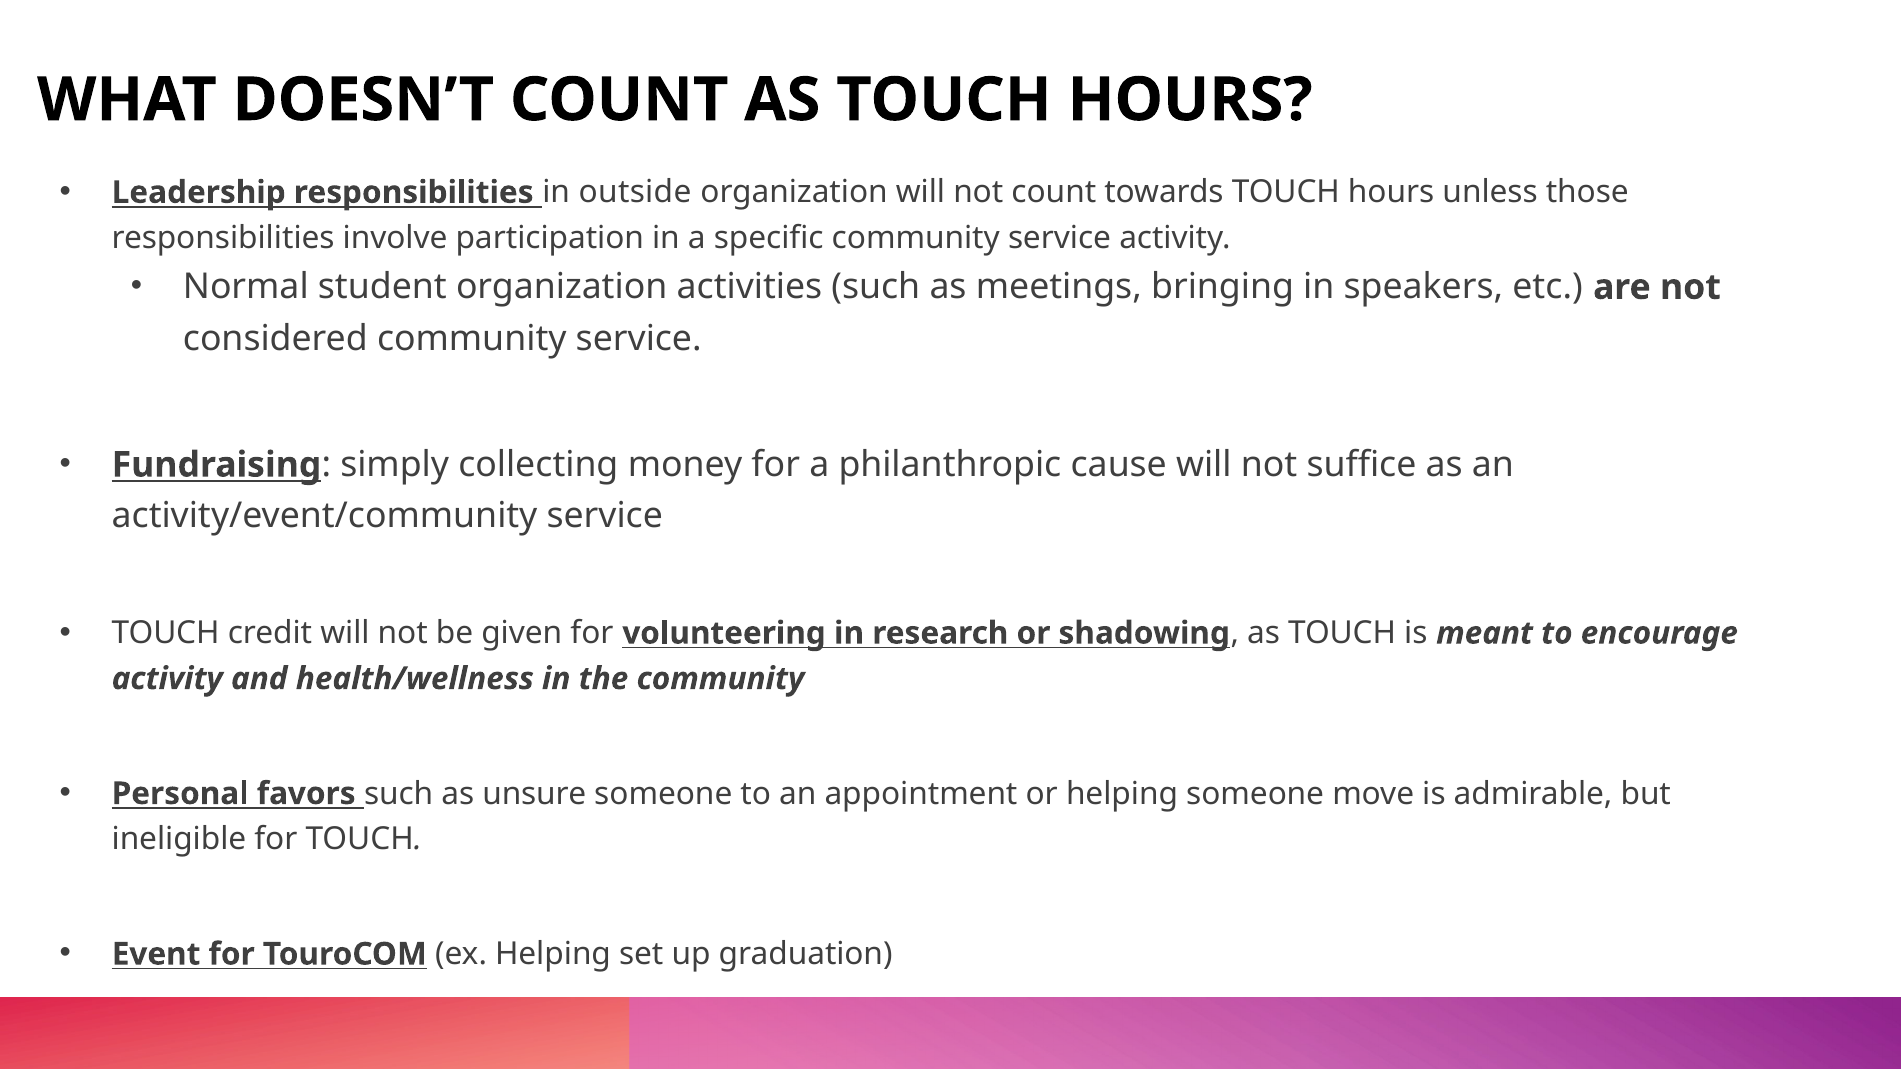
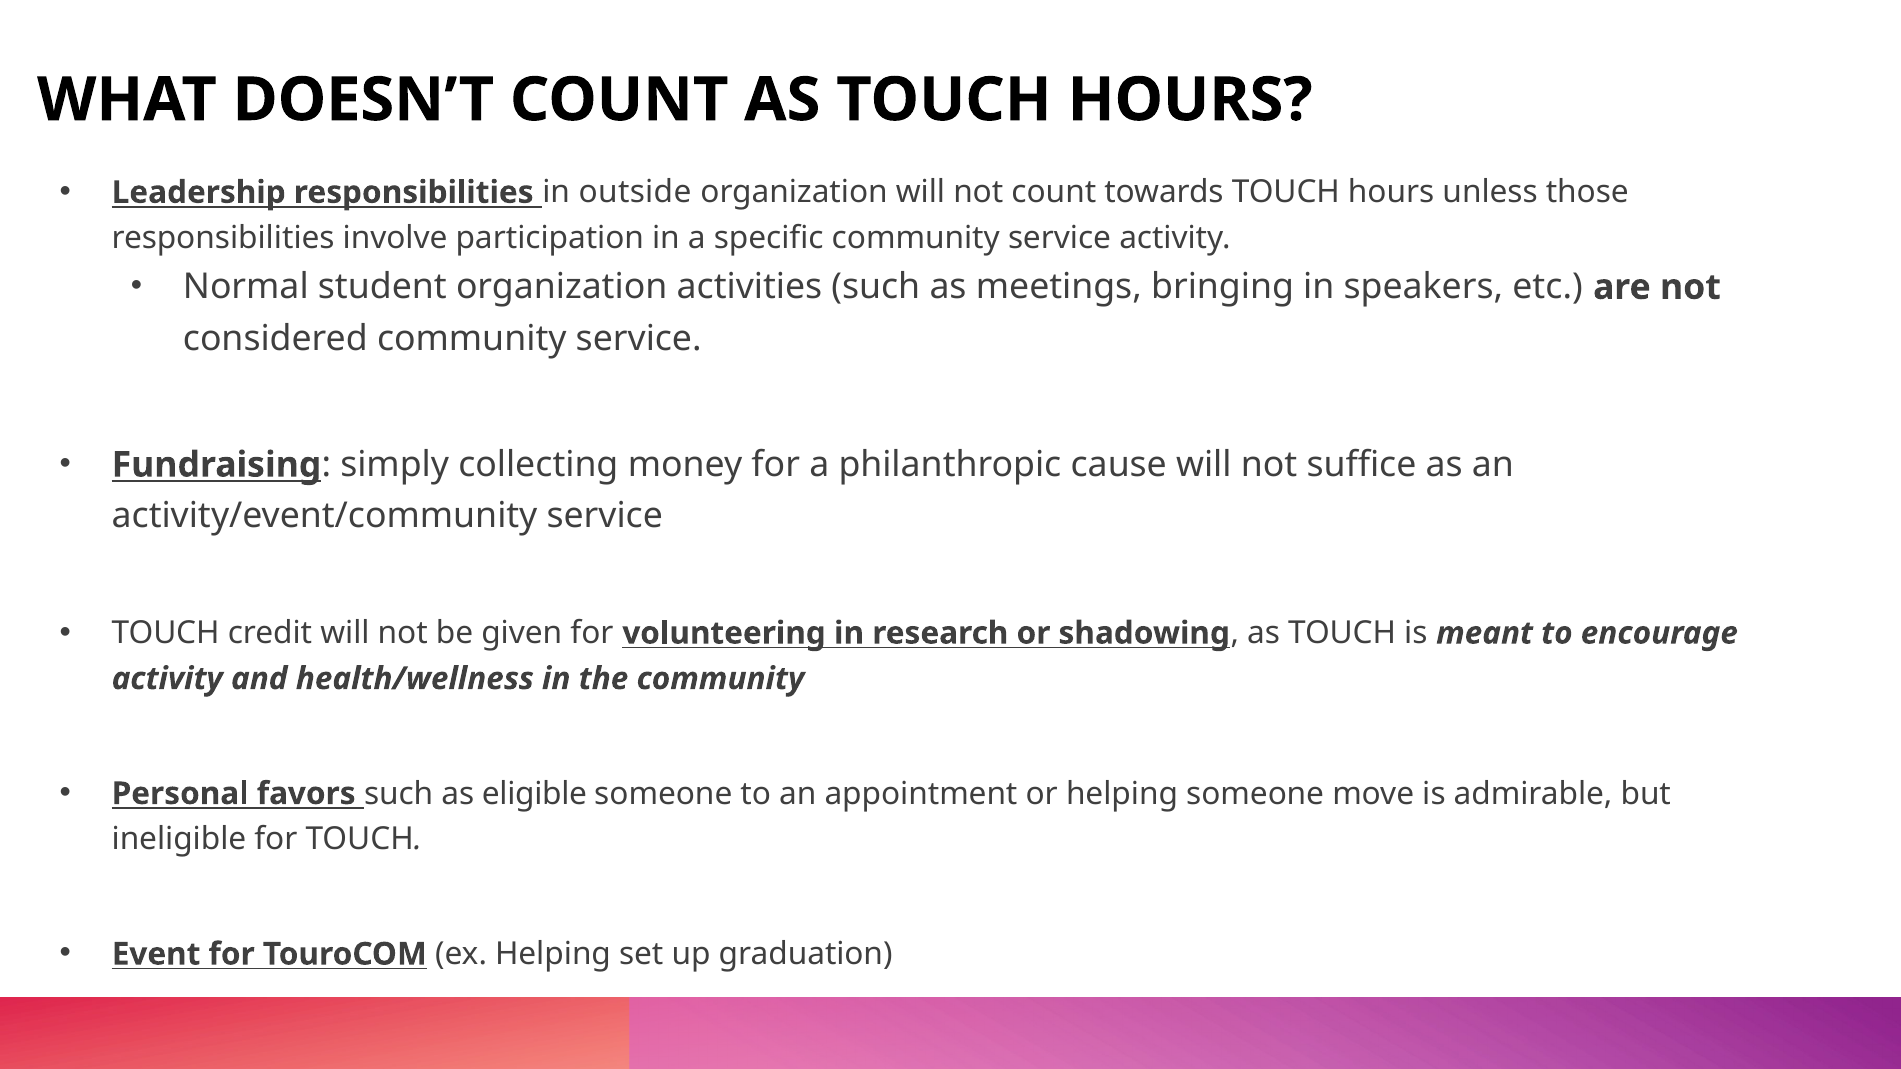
unsure: unsure -> eligible
